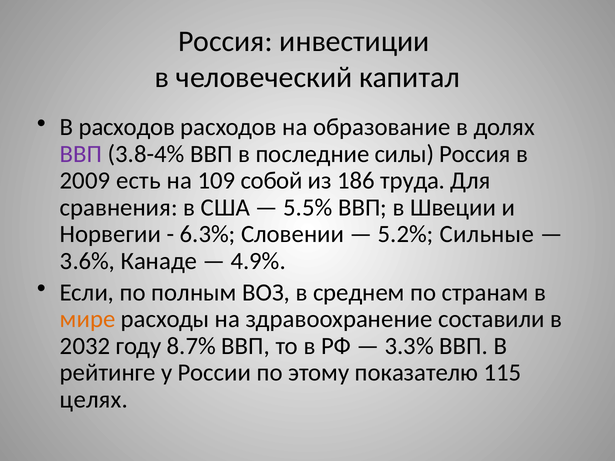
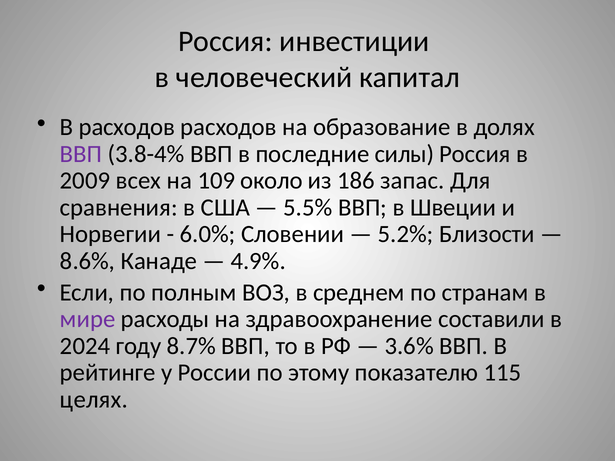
есть: есть -> всех
собой: собой -> около
труда: труда -> запас
6.3%: 6.3% -> 6.0%
Сильные: Сильные -> Близости
3.6%: 3.6% -> 8.6%
мире colour: orange -> purple
2032: 2032 -> 2024
3.3%: 3.3% -> 3.6%
